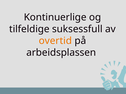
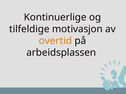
suksessfull: suksessfull -> motivasjon
